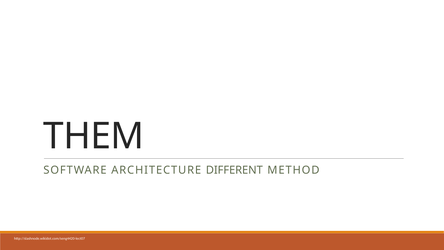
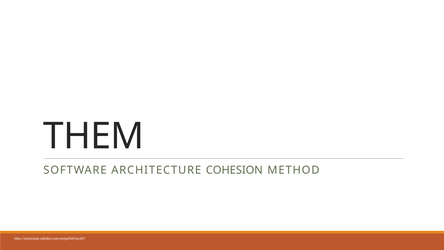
DIFFERENT: DIFFERENT -> COHESION
